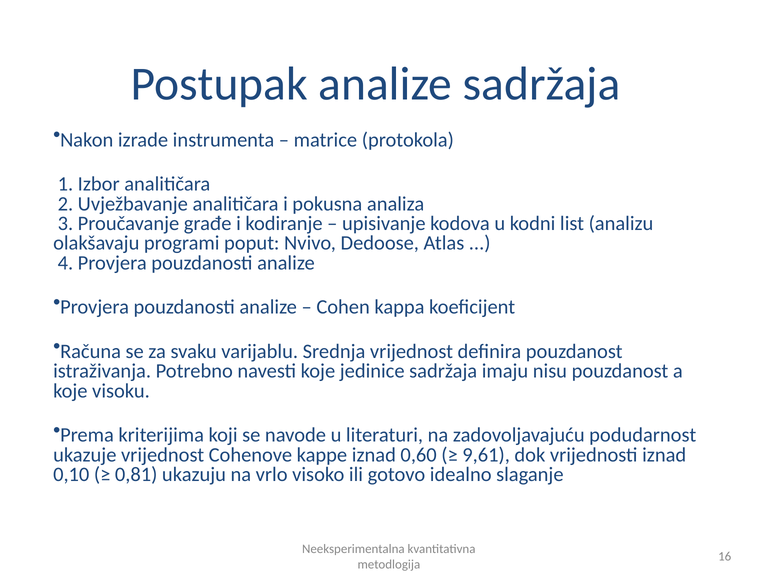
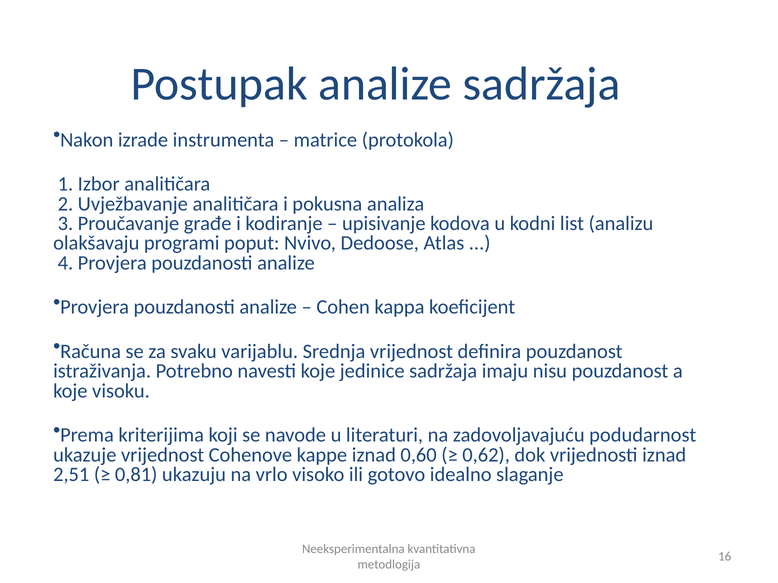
9,61: 9,61 -> 0,62
0,10: 0,10 -> 2,51
